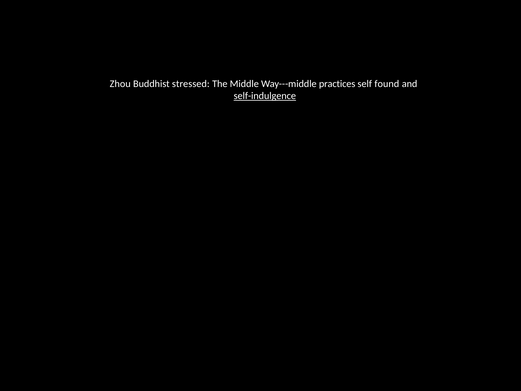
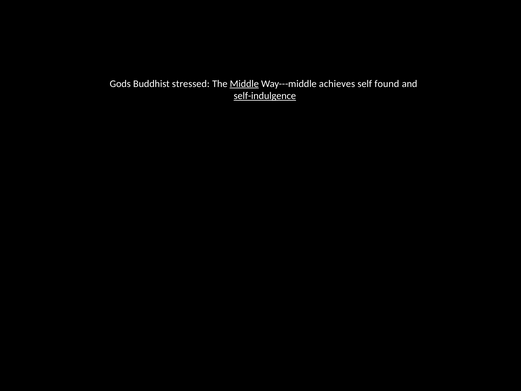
Zhou: Zhou -> Gods
Middle underline: none -> present
practices: practices -> achieves
